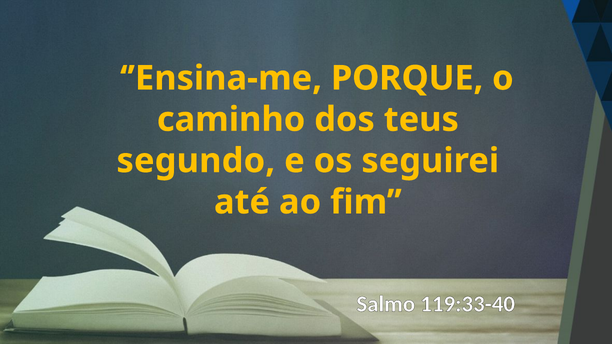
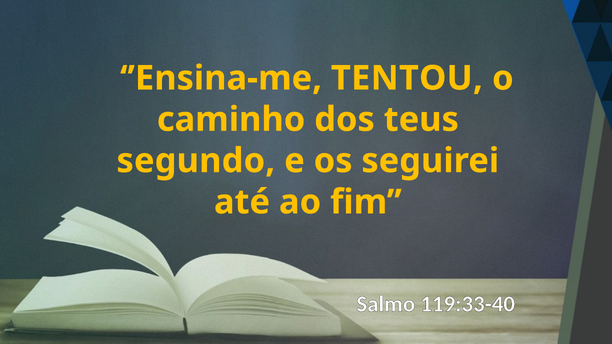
PORQUE: PORQUE -> TENTOU
